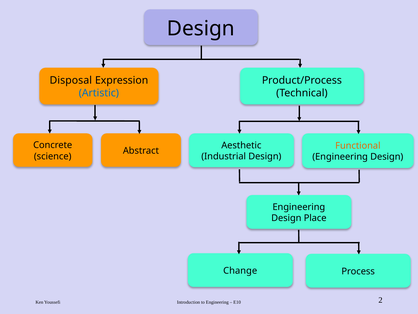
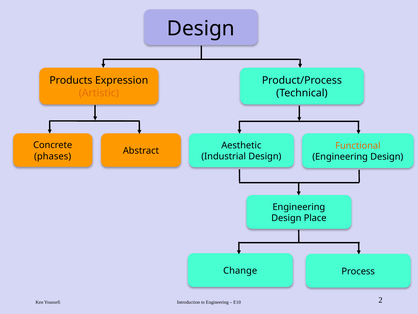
Disposal: Disposal -> Products
Artistic colour: blue -> orange
science: science -> phases
